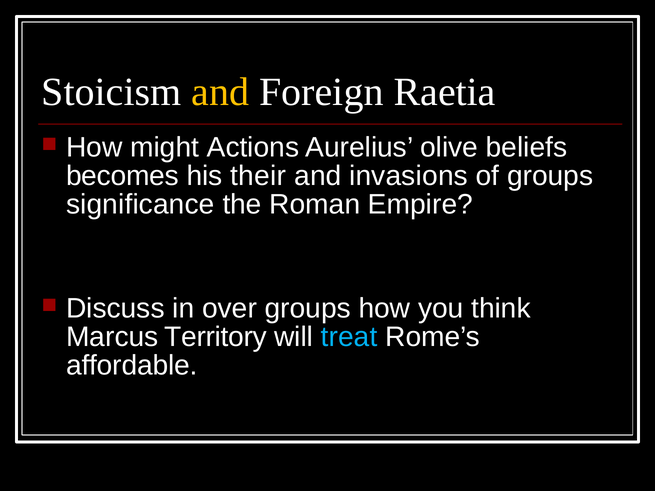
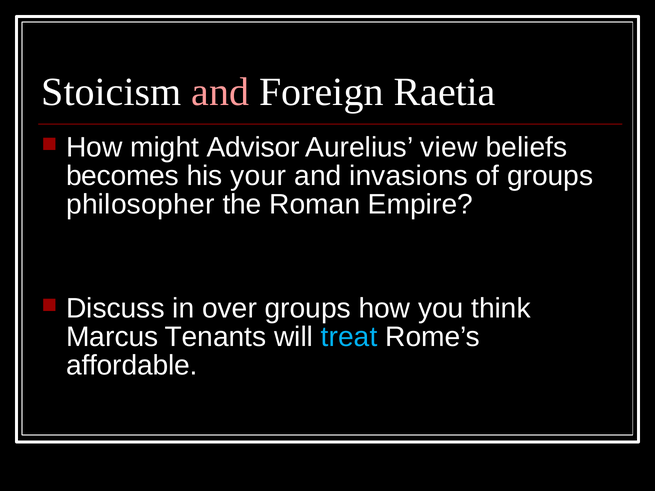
and at (220, 92) colour: yellow -> pink
Actions: Actions -> Advisor
olive: olive -> view
their: their -> your
significance: significance -> philosopher
Territory: Territory -> Tenants
